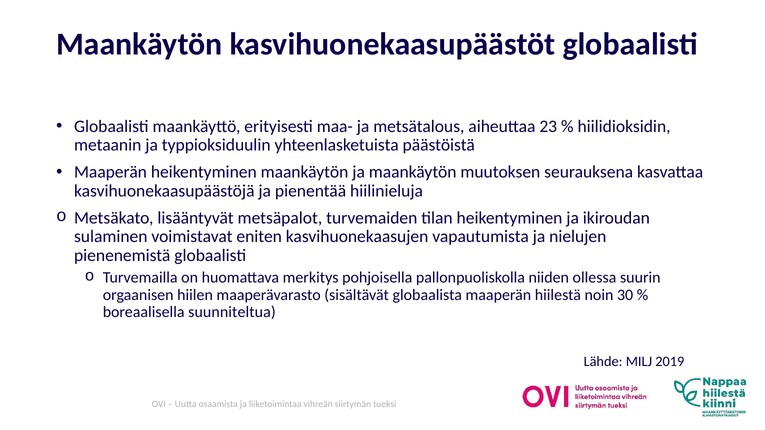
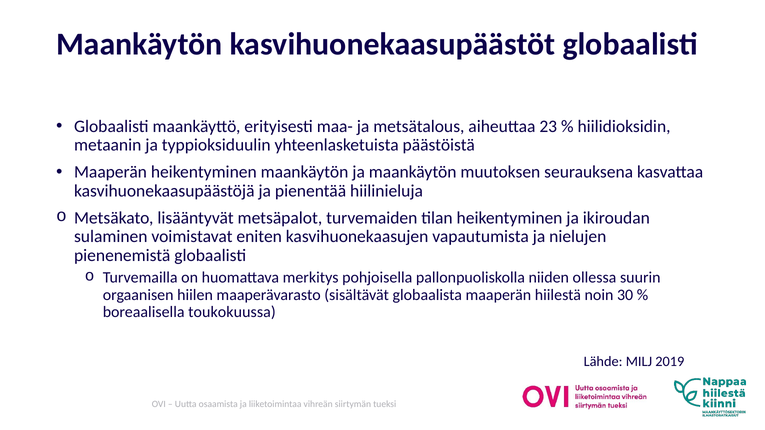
suunniteltua: suunniteltua -> toukokuussa
